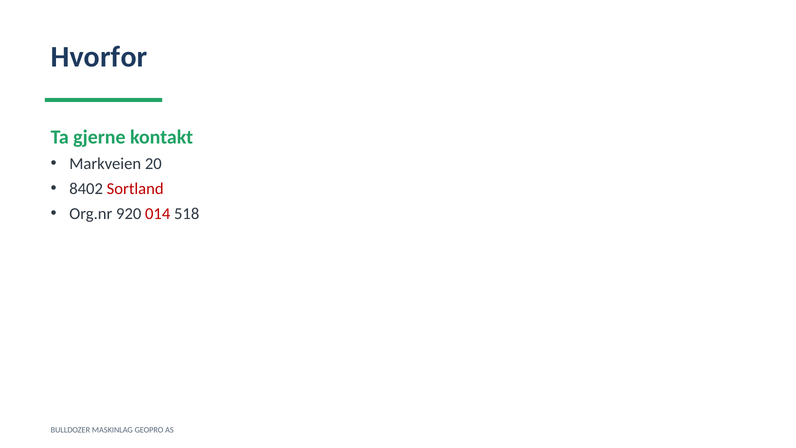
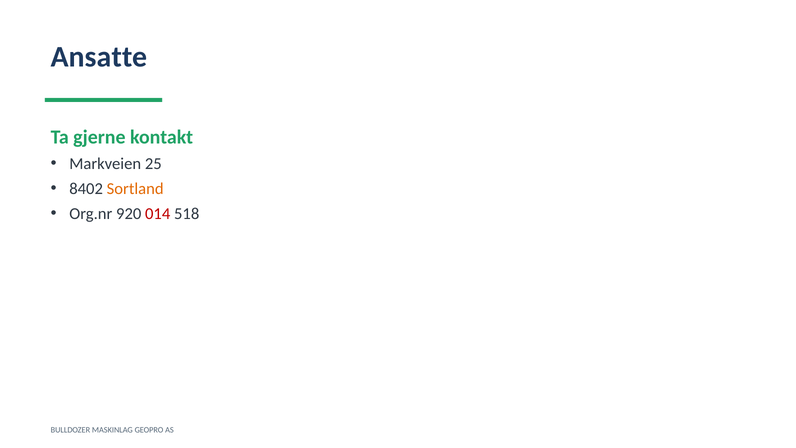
Hvorfor: Hvorfor -> Ansatte
20: 20 -> 25
Sortland colour: red -> orange
